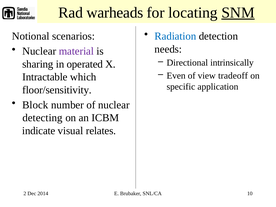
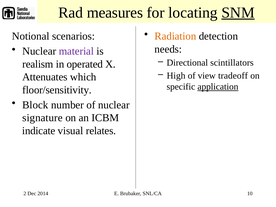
warheads: warheads -> measures
Radiation colour: blue -> orange
intrinsically: intrinsically -> scintillators
sharing: sharing -> realism
Even: Even -> High
Intractable: Intractable -> Attenuates
application underline: none -> present
detecting: detecting -> signature
